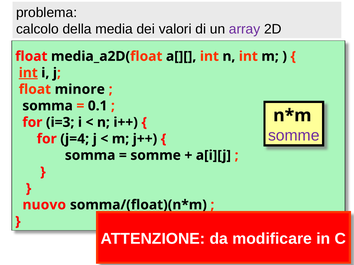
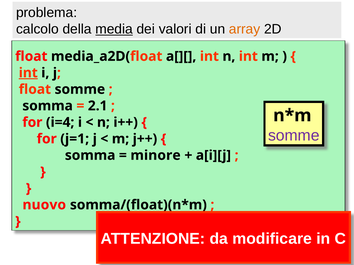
media underline: none -> present
array colour: purple -> orange
float minore: minore -> somme
0.1: 0.1 -> 2.1
i=3: i=3 -> i=4
j=4: j=4 -> j=1
somme at (156, 156): somme -> minore
